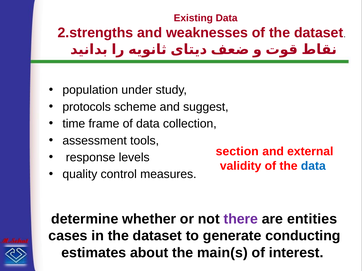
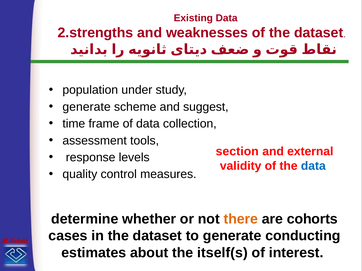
protocols at (87, 107): protocols -> generate
there colour: purple -> orange
entities: entities -> cohorts
main(s: main(s -> itself(s
